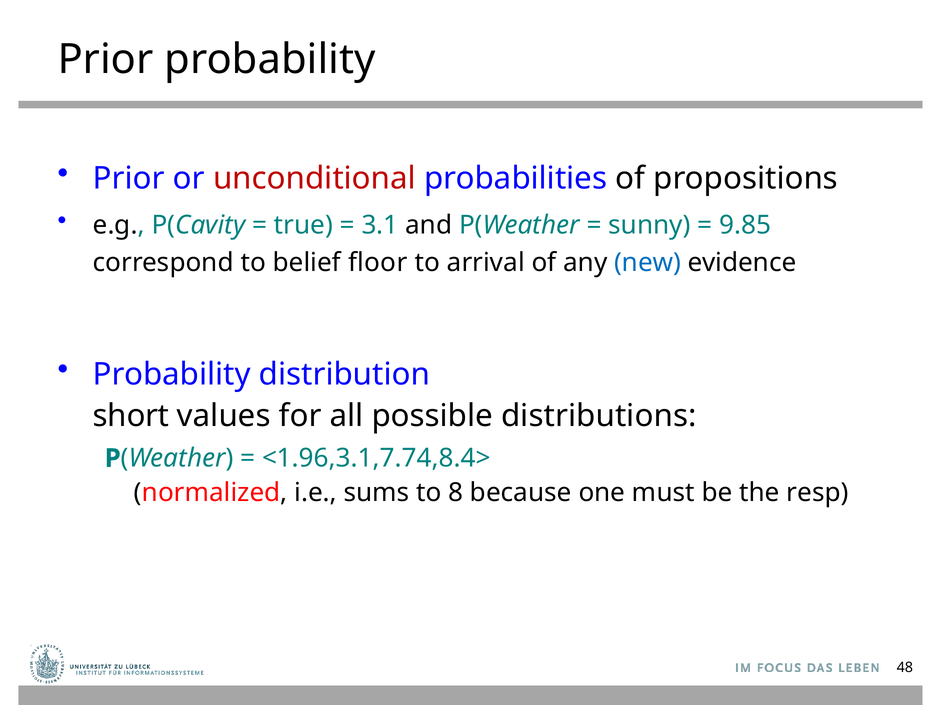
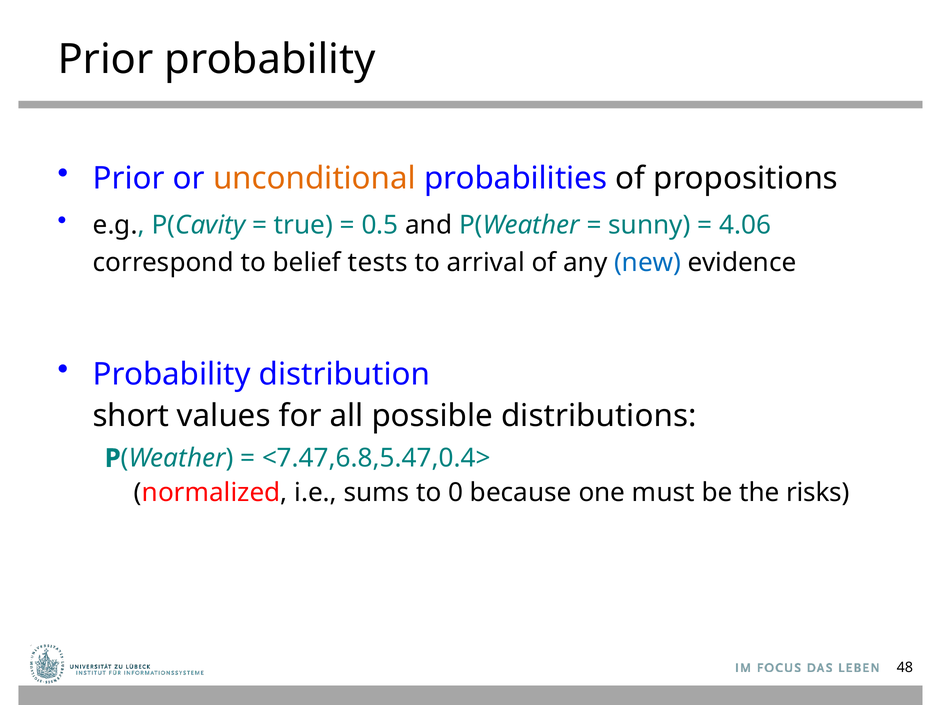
unconditional colour: red -> orange
3.1: 3.1 -> 0.5
9.85: 9.85 -> 4.06
floor: floor -> tests
<1.96,3.1,7.74,8.4>: <1.96,3.1,7.74,8.4> -> <7.47,6.8,5.47,0.4>
8: 8 -> 0
resp: resp -> risks
